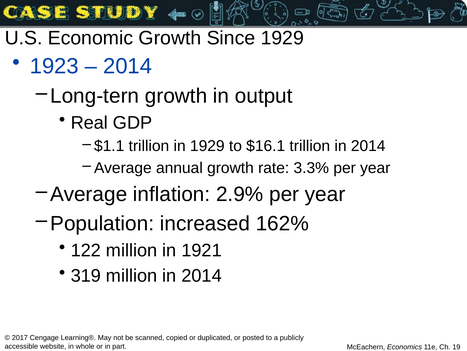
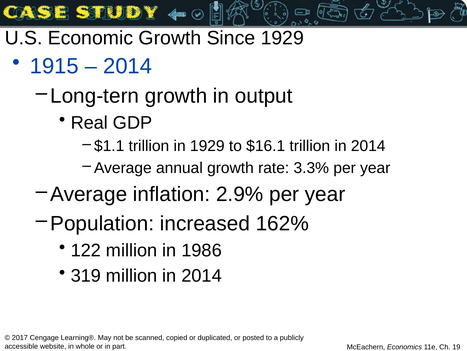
1923: 1923 -> 1915
1921: 1921 -> 1986
